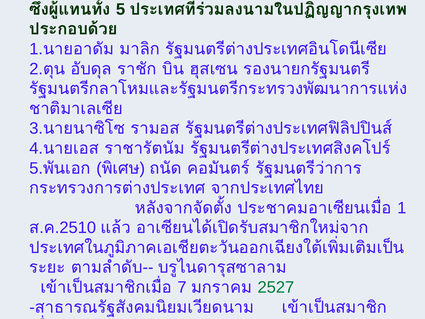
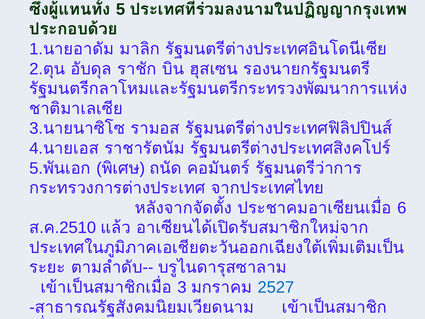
1 at (402, 208): 1 -> 6
7 at (182, 287): 7 -> 3
2527 colour: green -> blue
